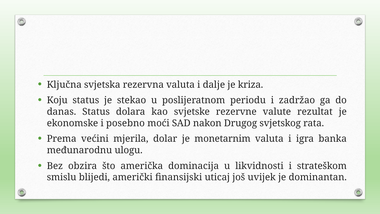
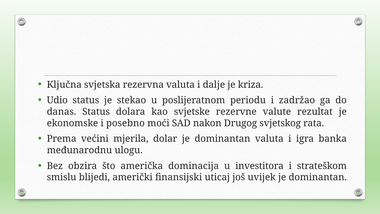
Koju: Koju -> Udio
dolar je monetarnim: monetarnim -> dominantan
likvidnosti: likvidnosti -> investitora
